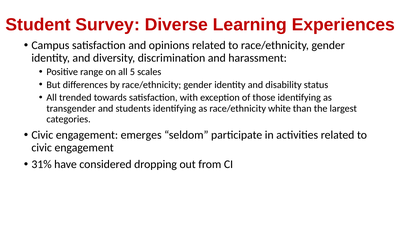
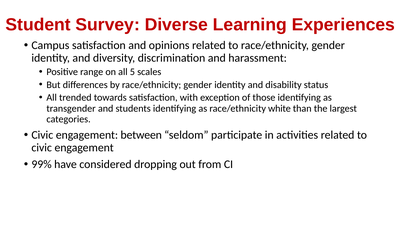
emerges: emerges -> between
31%: 31% -> 99%
